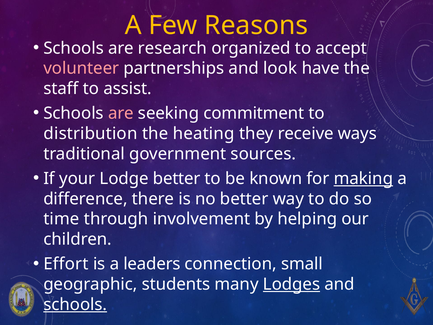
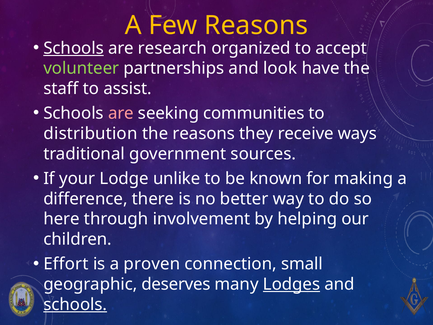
Schools at (74, 48) underline: none -> present
volunteer colour: pink -> light green
commitment: commitment -> communities
the heating: heating -> reasons
Lodge better: better -> unlike
making underline: present -> none
time: time -> here
leaders: leaders -> proven
students: students -> deserves
